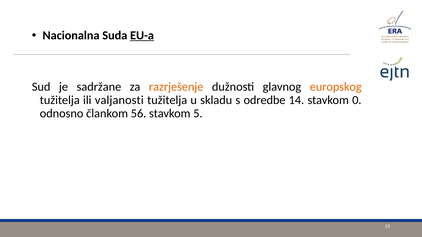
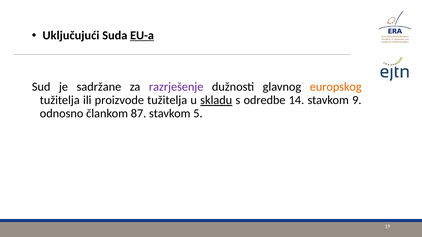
Nacionalna: Nacionalna -> Uključujući
razrješenje colour: orange -> purple
valjanosti: valjanosti -> proizvode
skladu underline: none -> present
0: 0 -> 9
56: 56 -> 87
